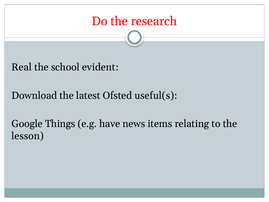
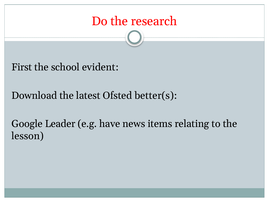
Real: Real -> First
useful(s: useful(s -> better(s
Things: Things -> Leader
